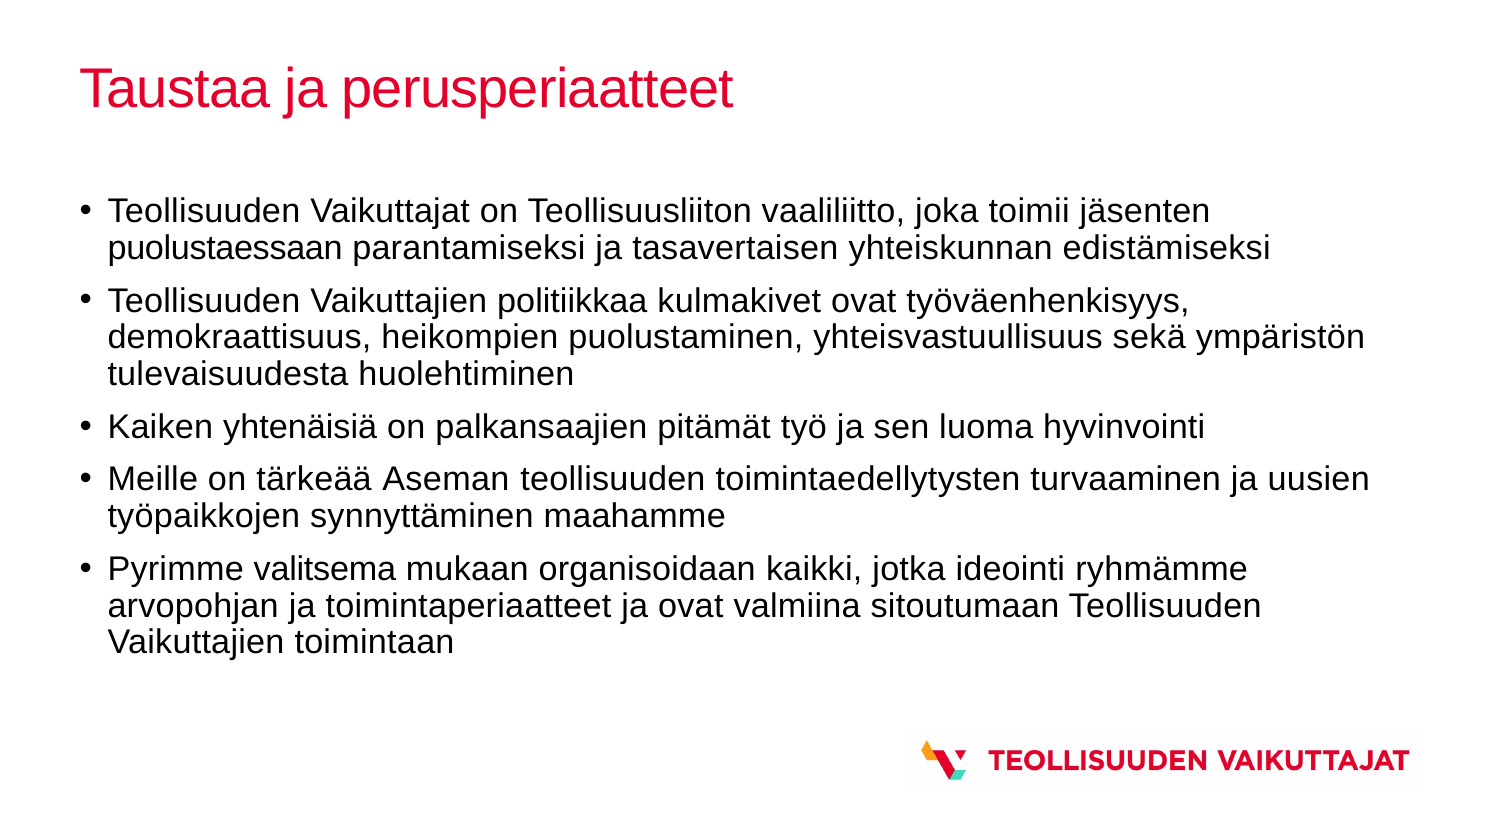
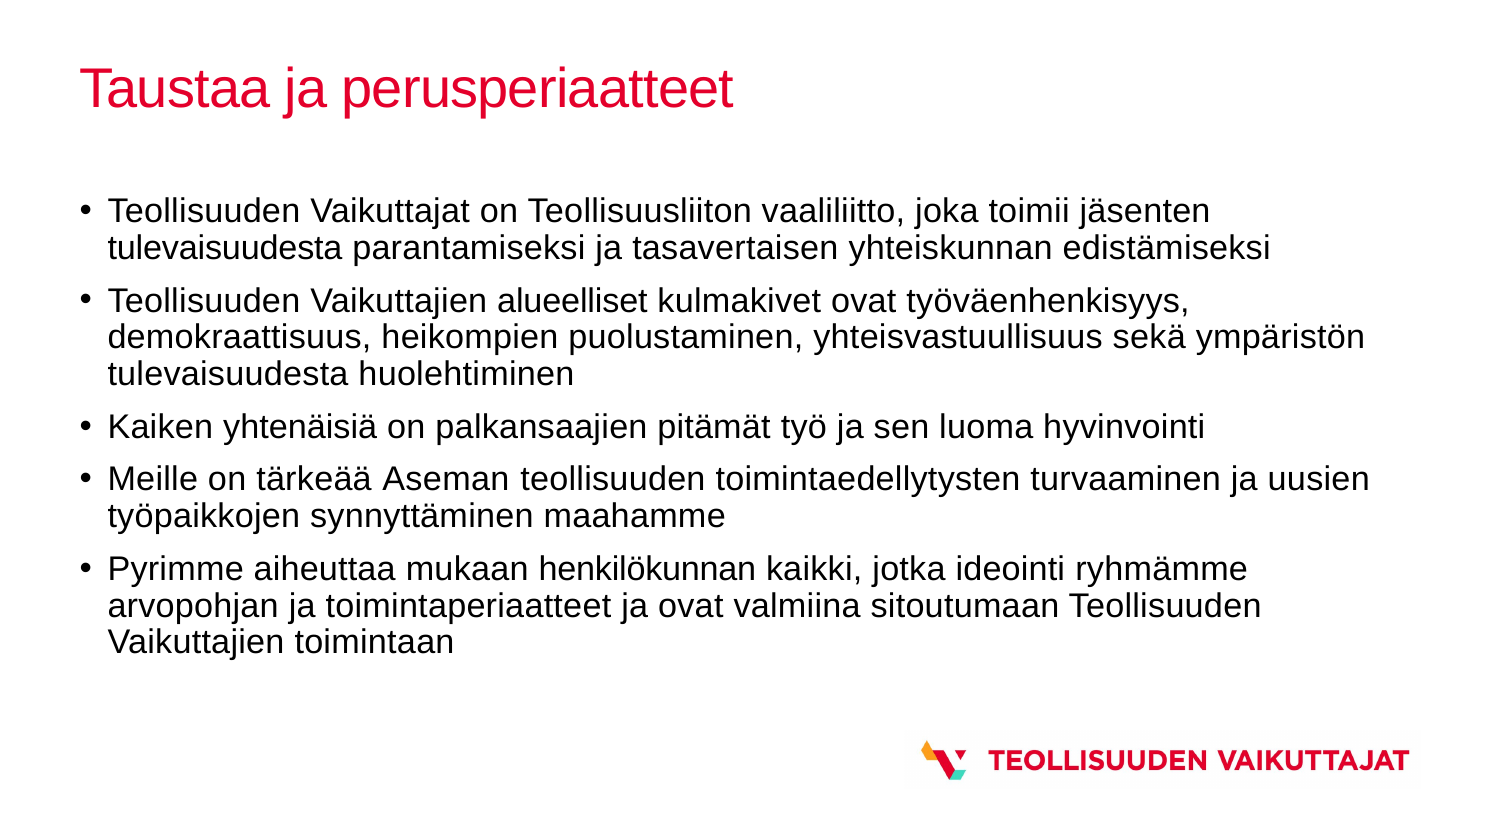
puolustaessaan at (225, 248): puolustaessaan -> tulevaisuudesta
politiikkaa: politiikkaa -> alueelliset
valitsema: valitsema -> aiheuttaa
organisoidaan: organisoidaan -> henkilökunnan
